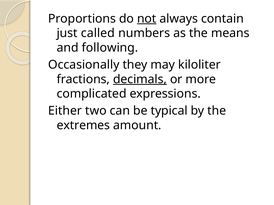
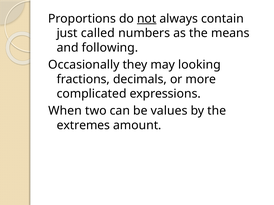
kiloliter: kiloliter -> looking
decimals underline: present -> none
Either: Either -> When
typical: typical -> values
